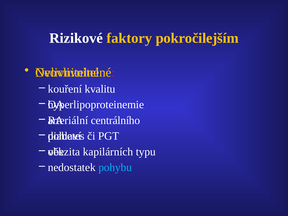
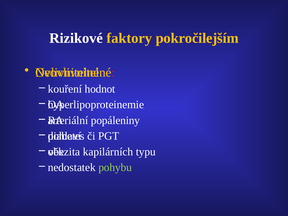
kvalitu: kvalitu -> hodnot
centrálního: centrálního -> popáleniny
pohybu colour: light blue -> light green
